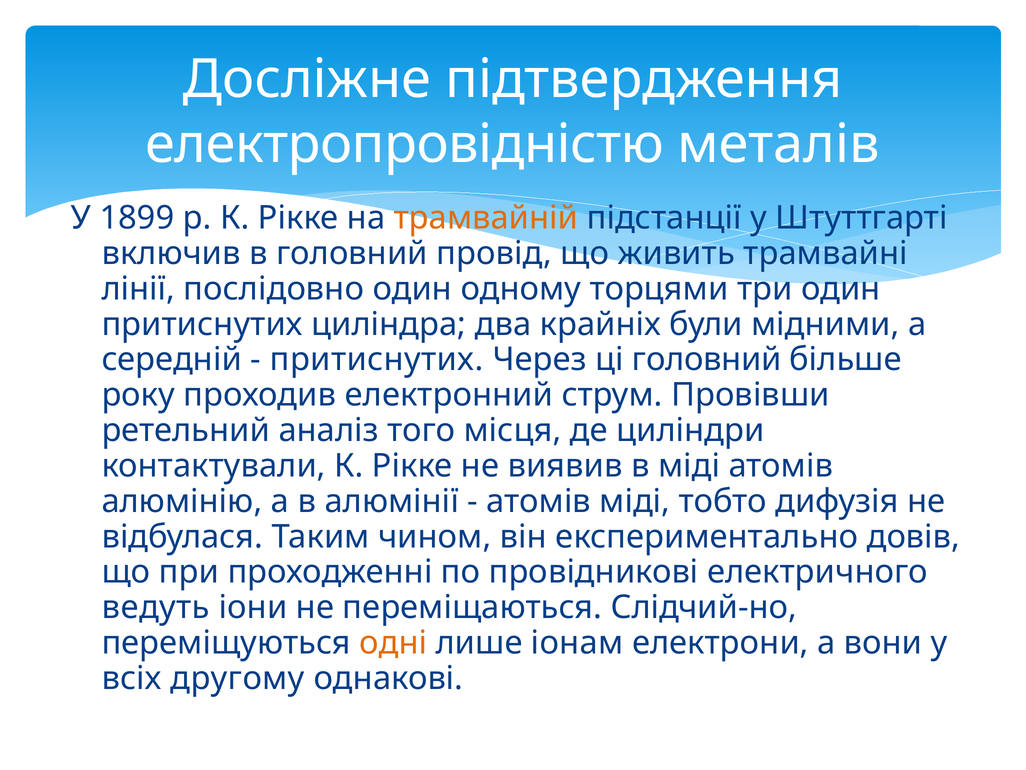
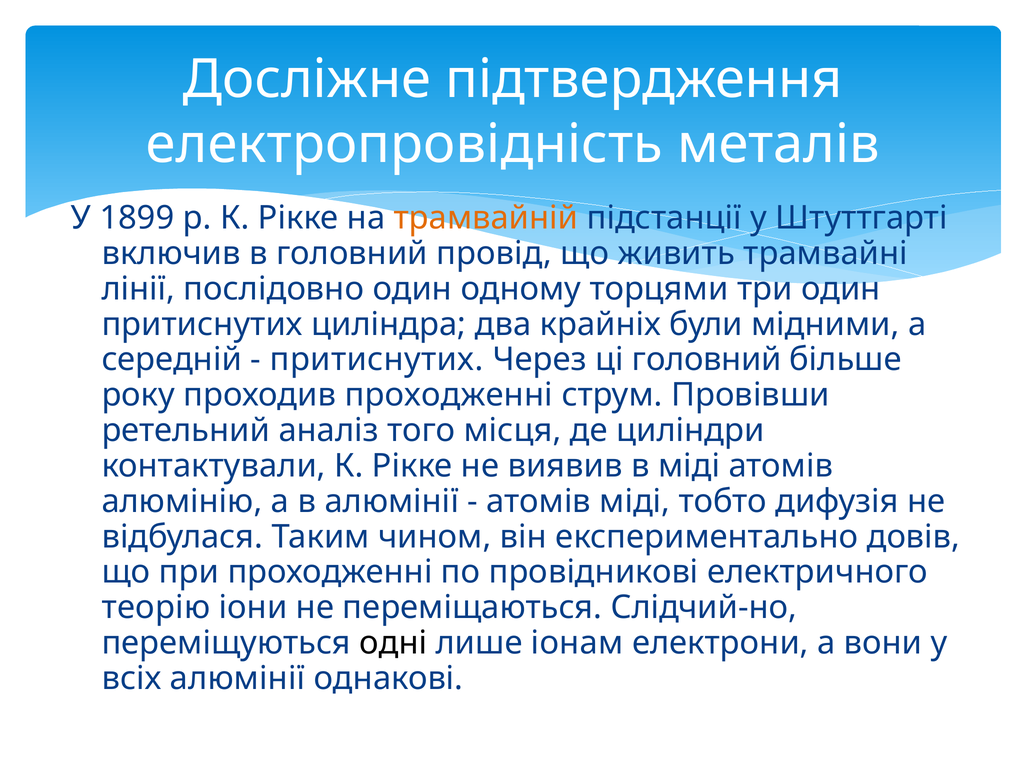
електропровідністю: електропровідністю -> електропровідність
проходив електронний: електронний -> проходженні
ведуть: ведуть -> теорію
одні colour: orange -> black
всіх другому: другому -> алюмінії
